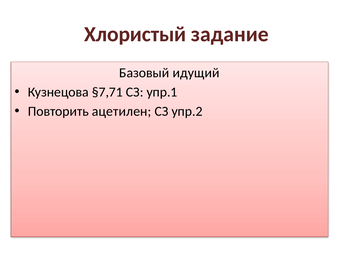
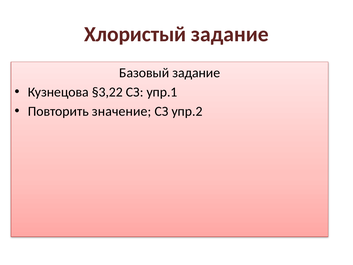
Базовый идущий: идущий -> задание
§7,71: §7,71 -> §3,22
ацетилен: ацетилен -> значение
